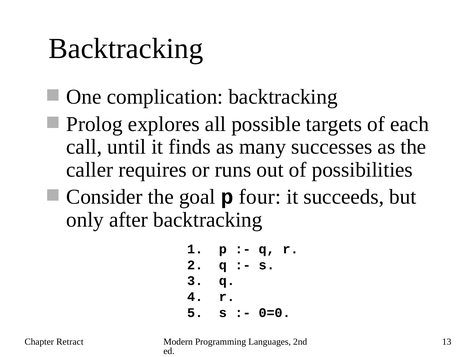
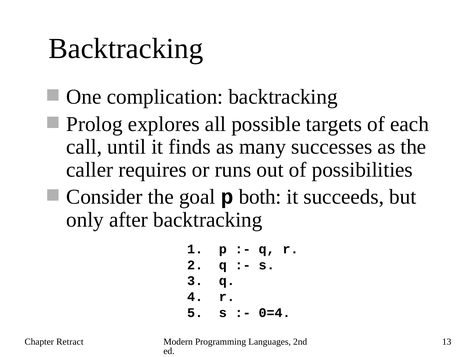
four: four -> both
0=0: 0=0 -> 0=4
